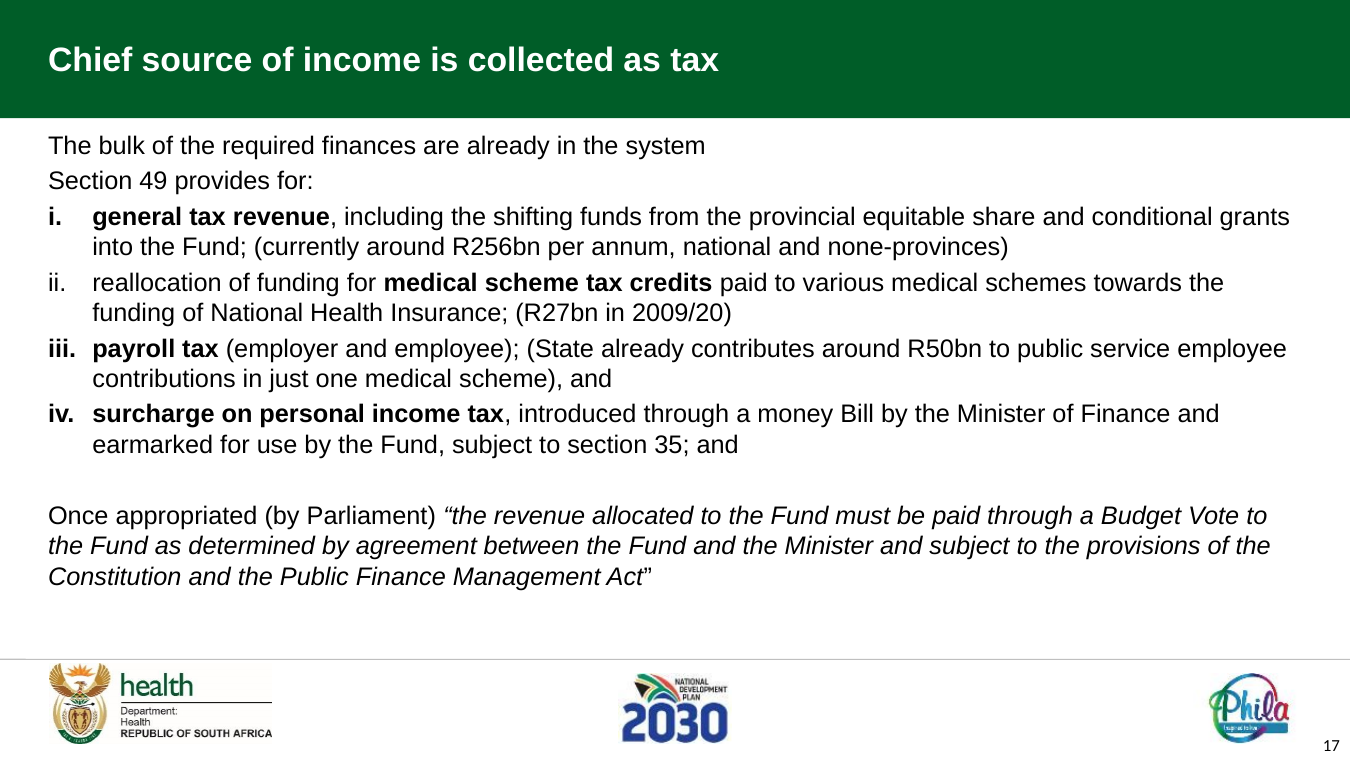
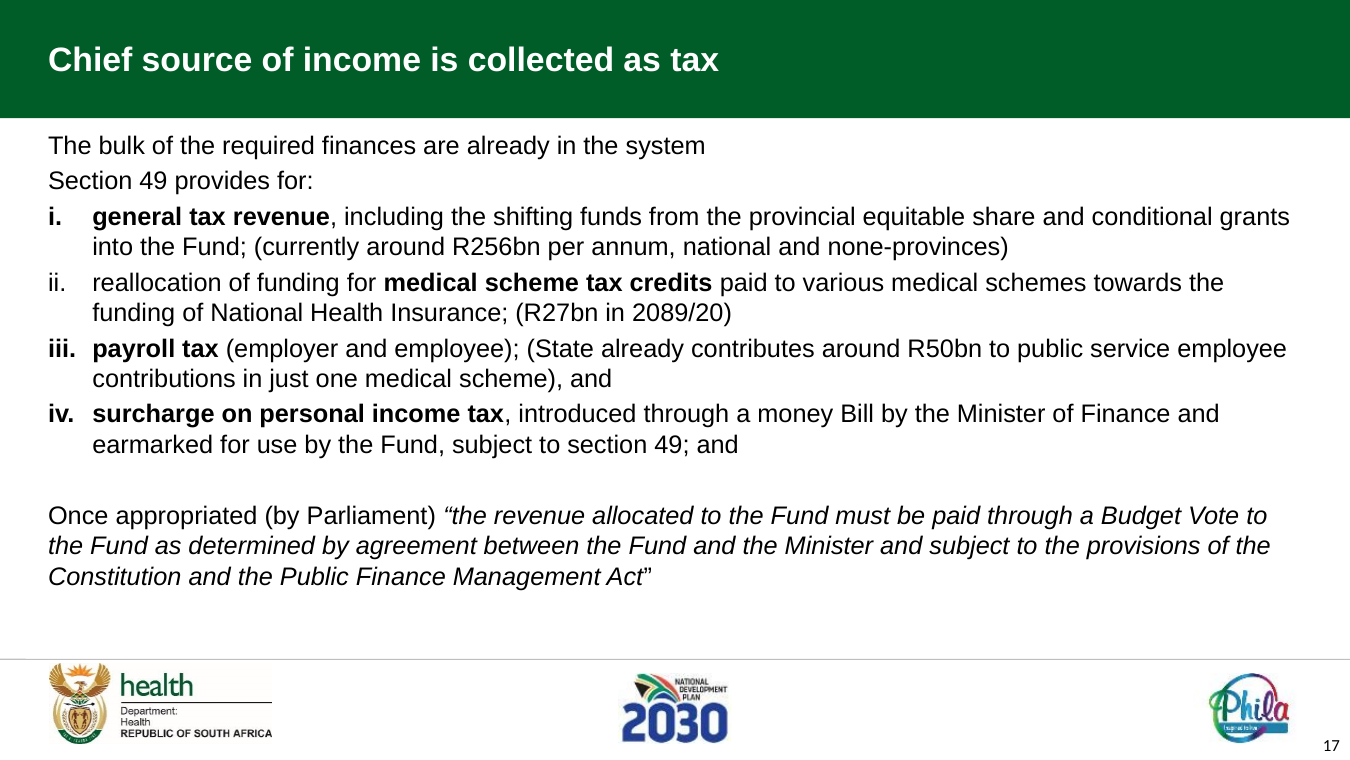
2009/20: 2009/20 -> 2089/20
to section 35: 35 -> 49
